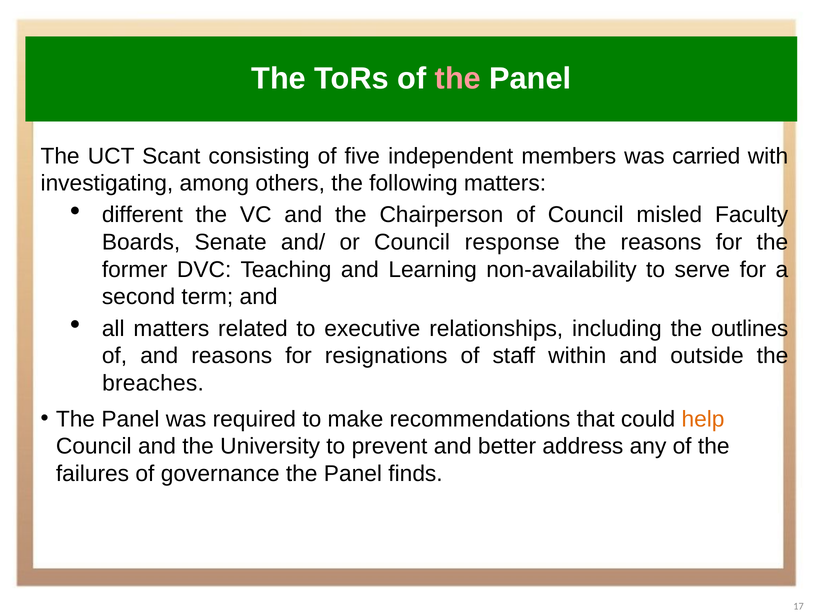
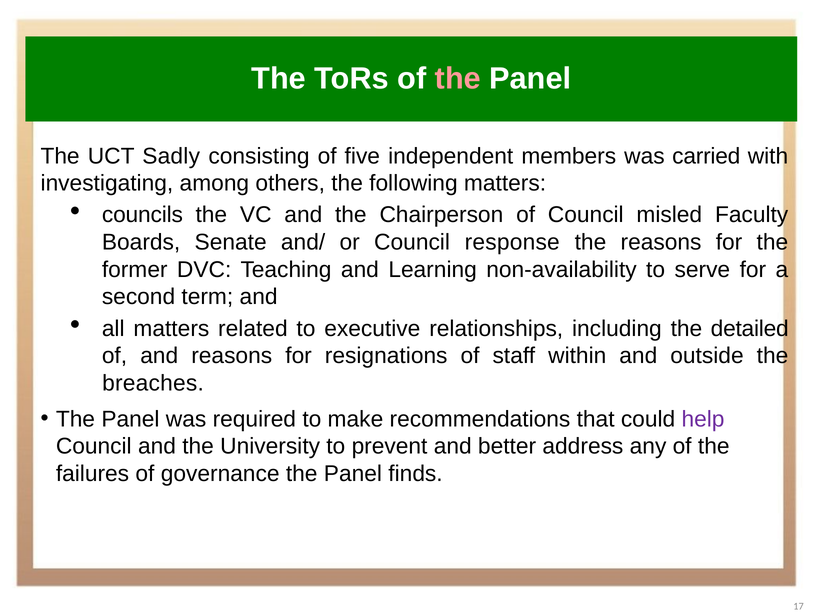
Scant: Scant -> Sadly
different: different -> councils
outlines: outlines -> detailed
help colour: orange -> purple
